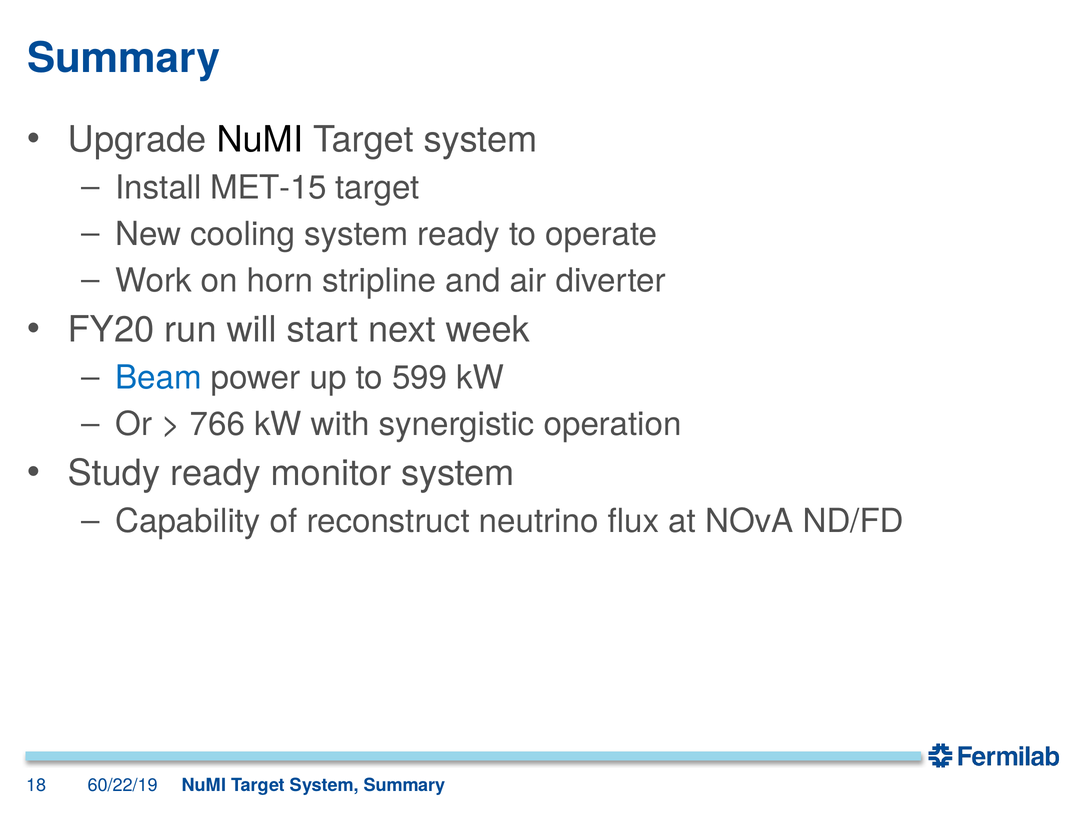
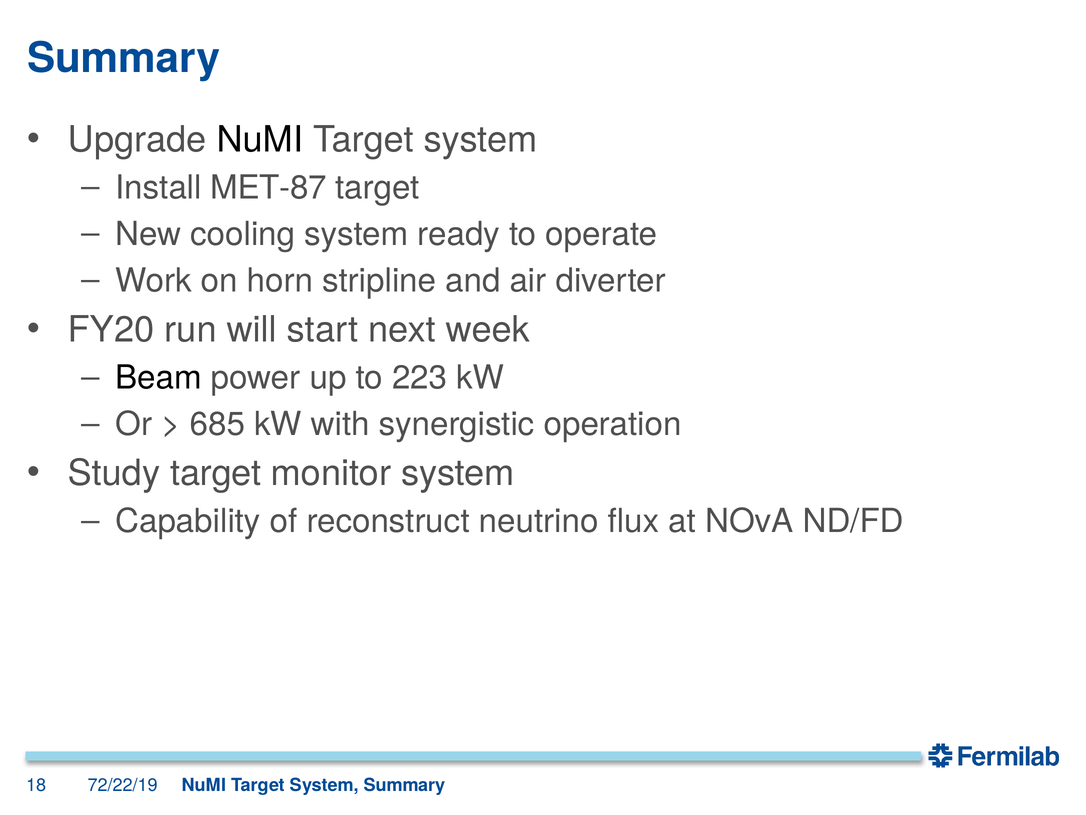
MET-15: MET-15 -> MET-87
Beam colour: blue -> black
599: 599 -> 223
766: 766 -> 685
Study ready: ready -> target
60/22/19: 60/22/19 -> 72/22/19
